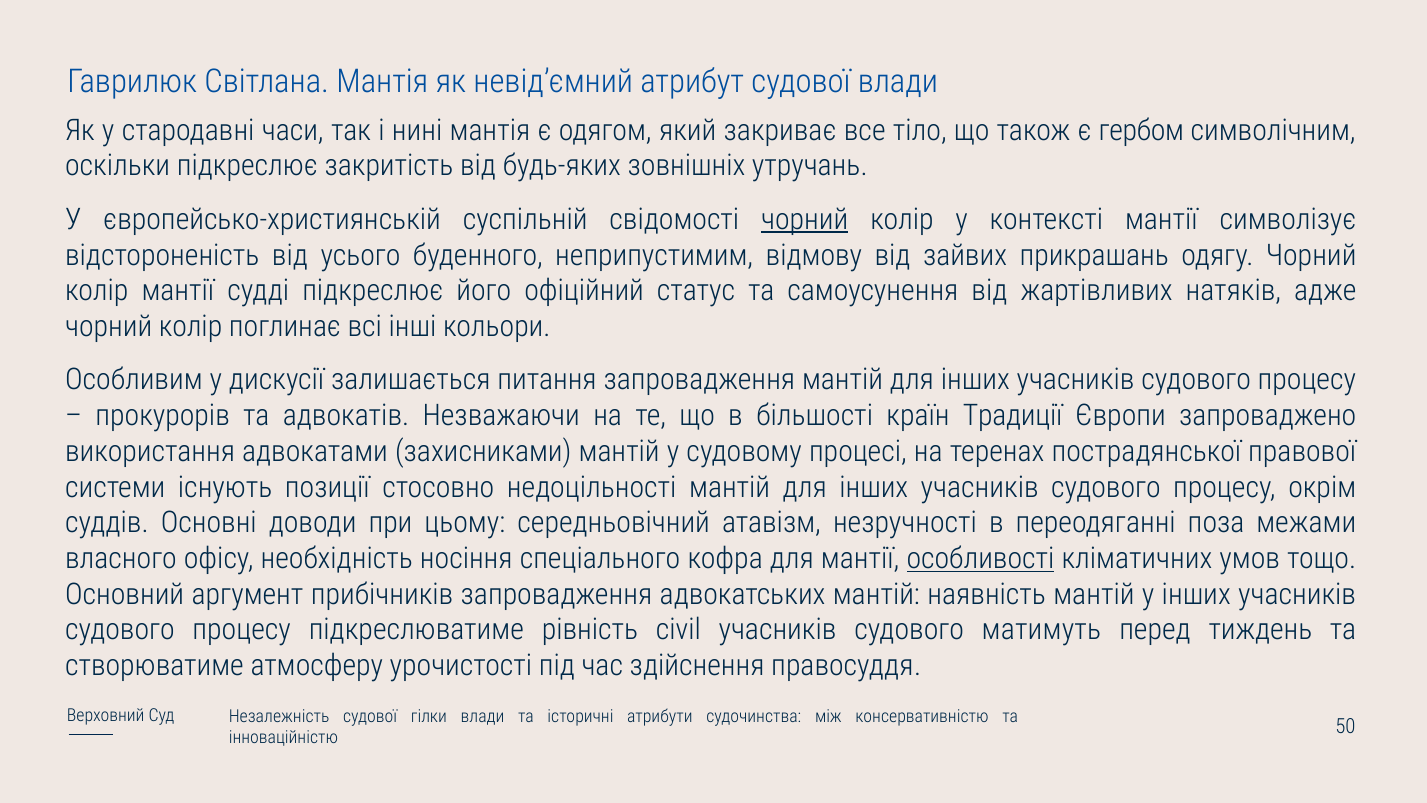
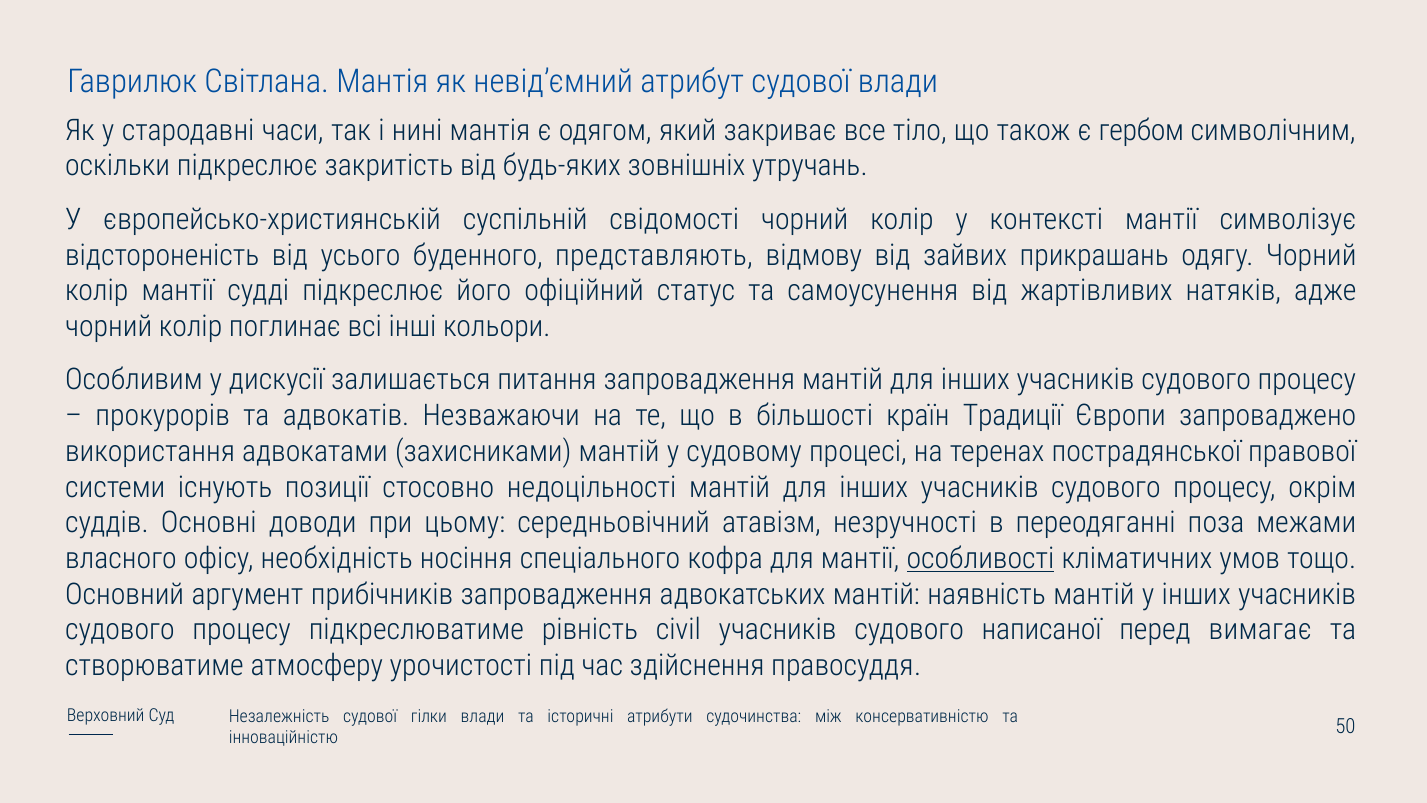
чорний at (805, 219) underline: present -> none
неприпустимим: неприпустимим -> представляють
матимуть: матимуть -> написаної
тиждень: тиждень -> вимагає
